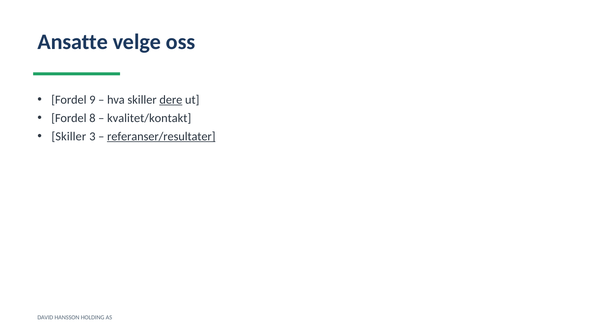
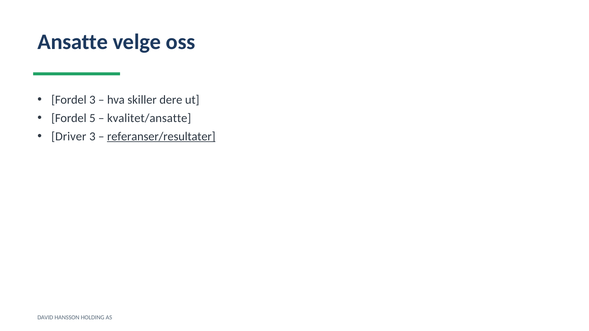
Fordel 9: 9 -> 3
dere underline: present -> none
8: 8 -> 5
kvalitet/kontakt: kvalitet/kontakt -> kvalitet/ansatte
Skiller at (69, 137): Skiller -> Driver
